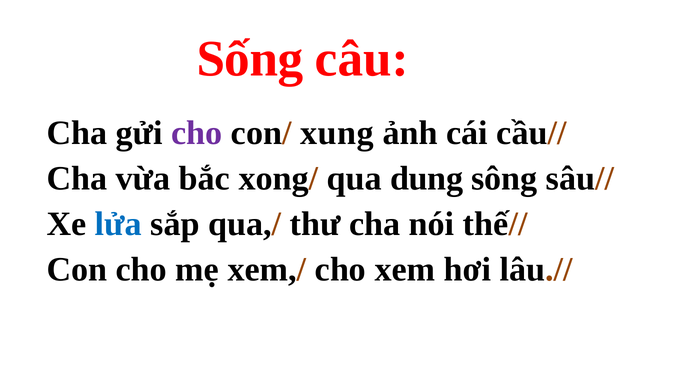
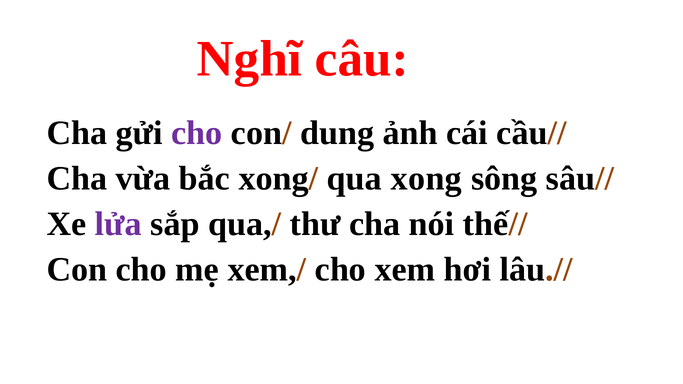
Sống: Sống -> Nghĩ
xung: xung -> dung
dung: dung -> xong
lửa colour: blue -> purple
